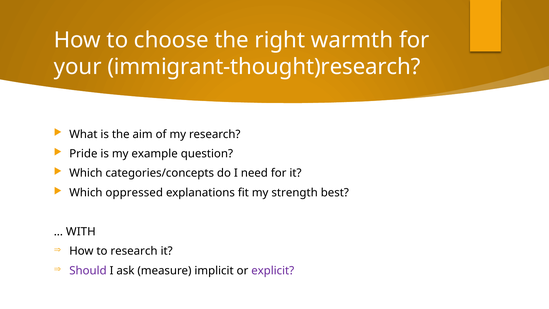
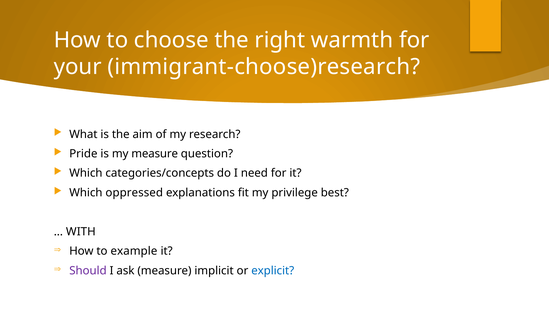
immigrant-thought)research: immigrant-thought)research -> immigrant-choose)research
my example: example -> measure
strength: strength -> privilege
to research: research -> example
explicit colour: purple -> blue
